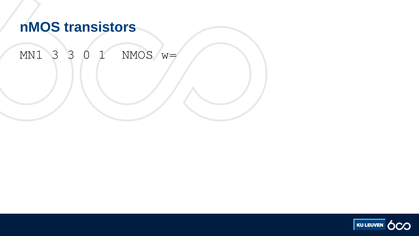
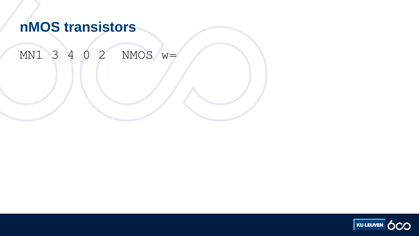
3 3: 3 -> 4
1: 1 -> 2
